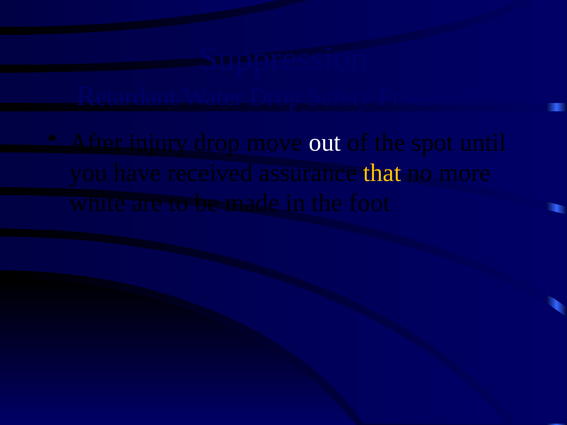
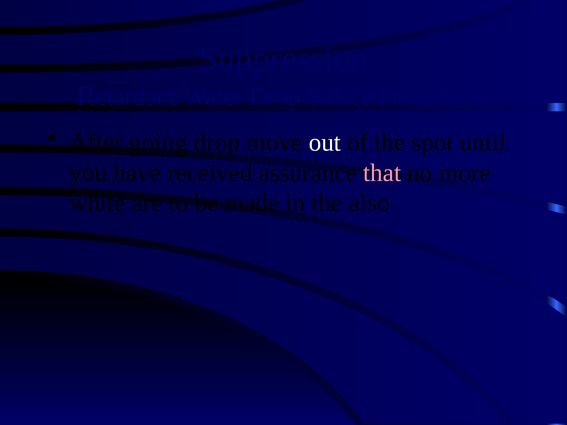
injury: injury -> going
that colour: yellow -> pink
foot: foot -> also
